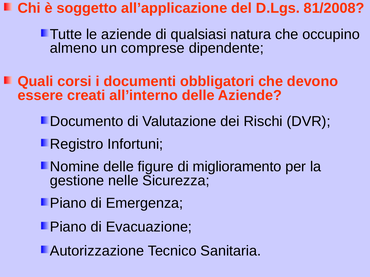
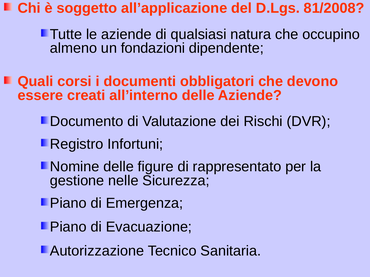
comprese: comprese -> fondazioni
miglioramento: miglioramento -> rappresentato
